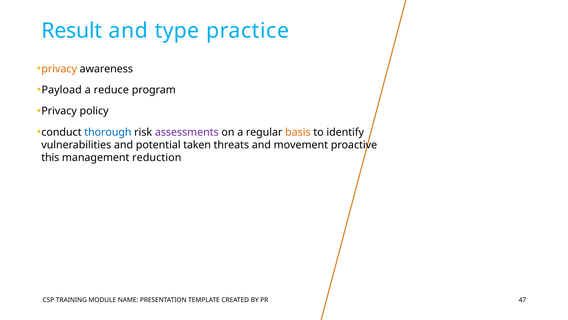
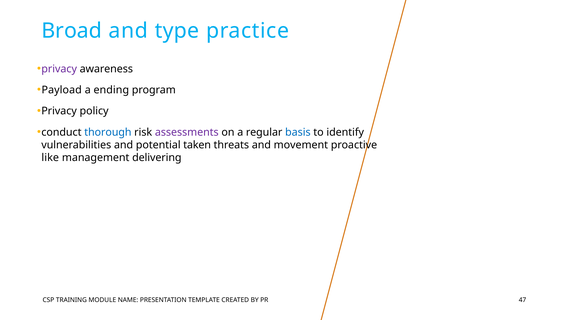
Result: Result -> Broad
privacy at (59, 69) colour: orange -> purple
reduce: reduce -> ending
basis colour: orange -> blue
this: this -> like
reduction: reduction -> delivering
